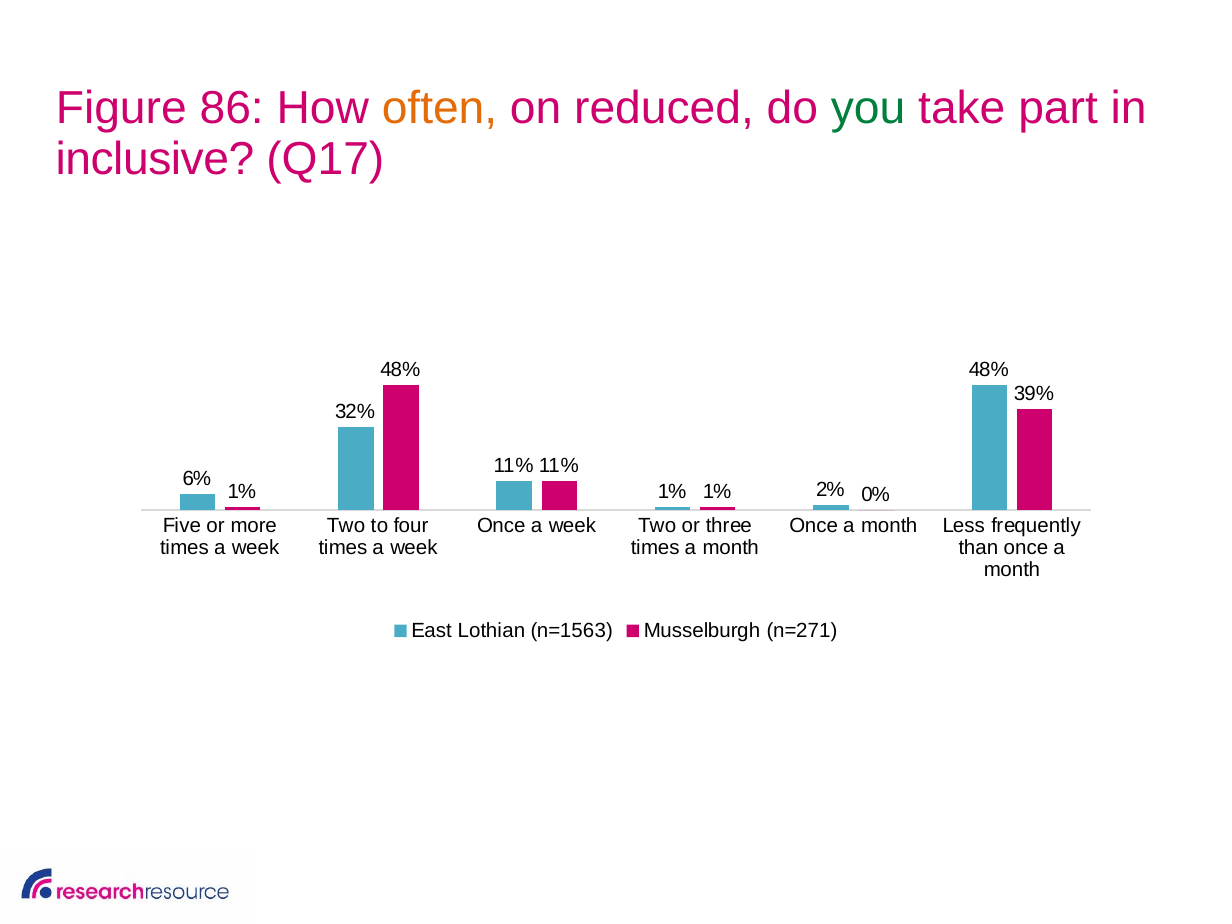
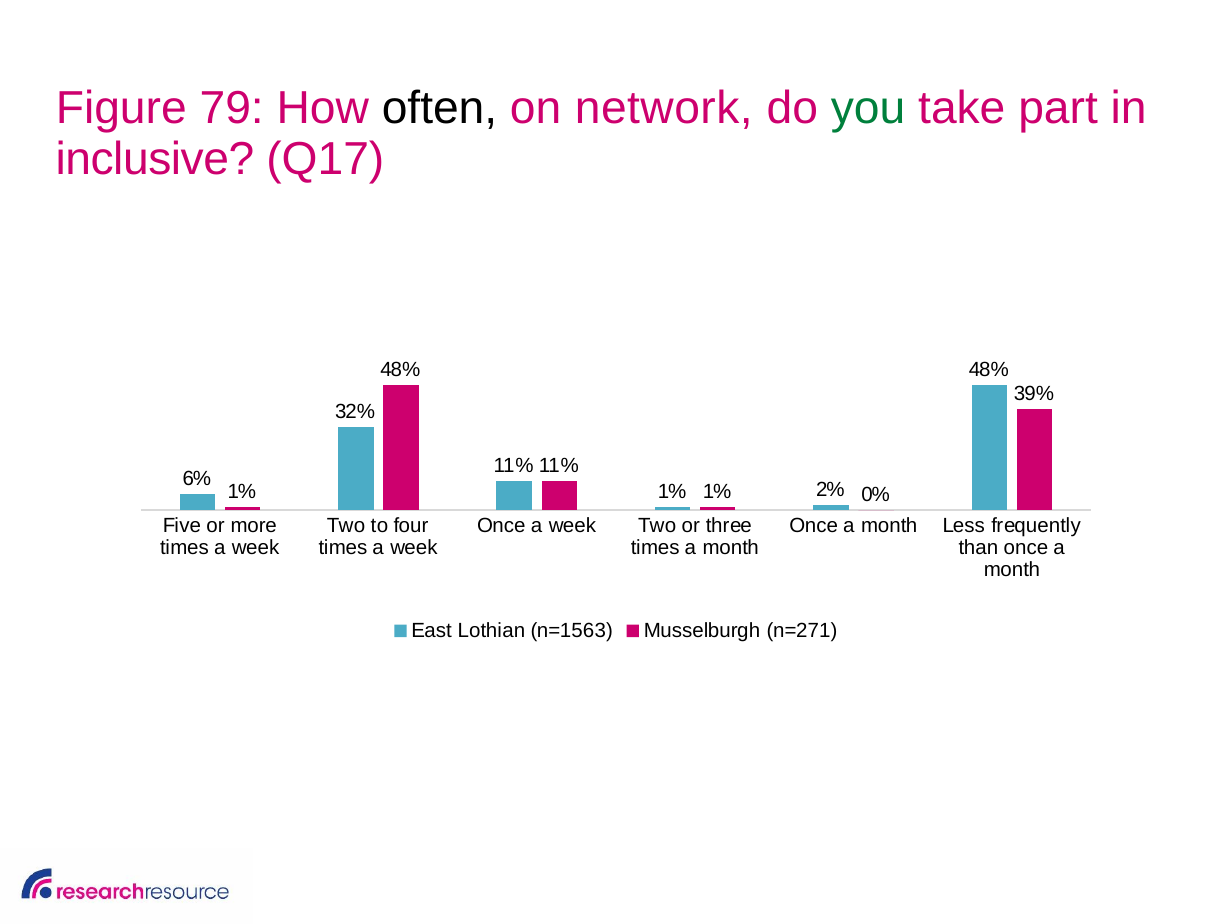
86: 86 -> 79
often colour: orange -> black
reduced: reduced -> network
